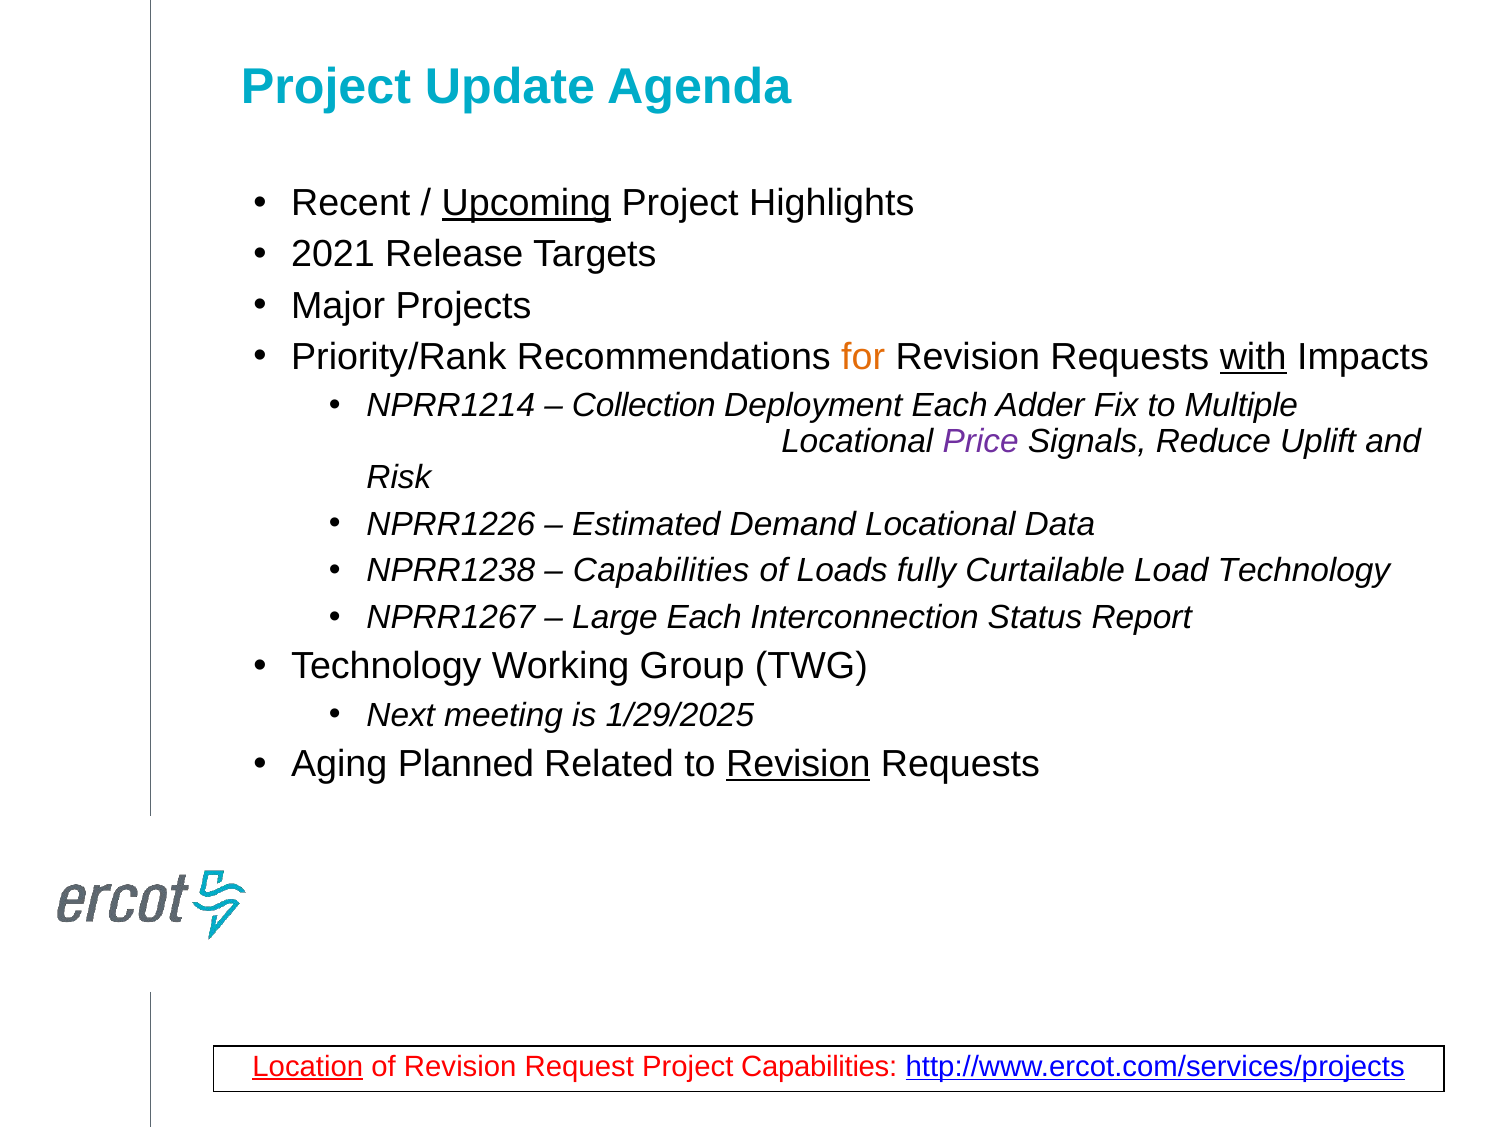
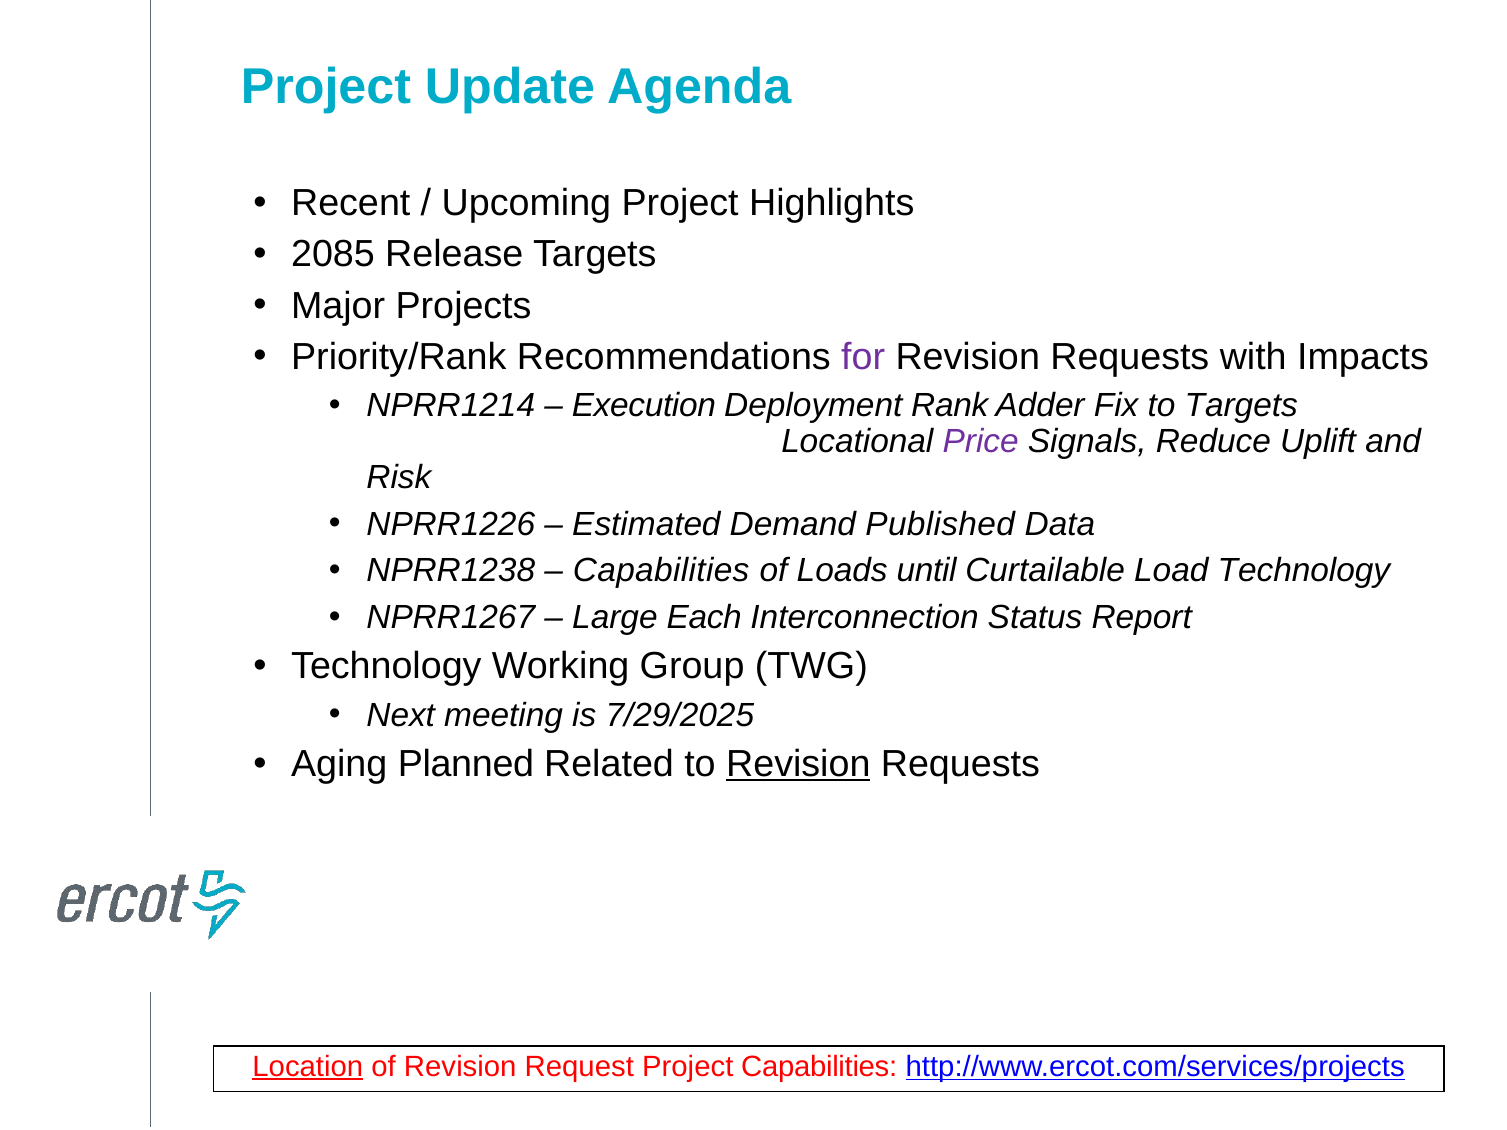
Upcoming underline: present -> none
2021: 2021 -> 2085
for colour: orange -> purple
with underline: present -> none
Collection: Collection -> Execution
Deployment Each: Each -> Rank
to Multiple: Multiple -> Targets
Demand Locational: Locational -> Published
fully: fully -> until
1/29/2025: 1/29/2025 -> 7/29/2025
